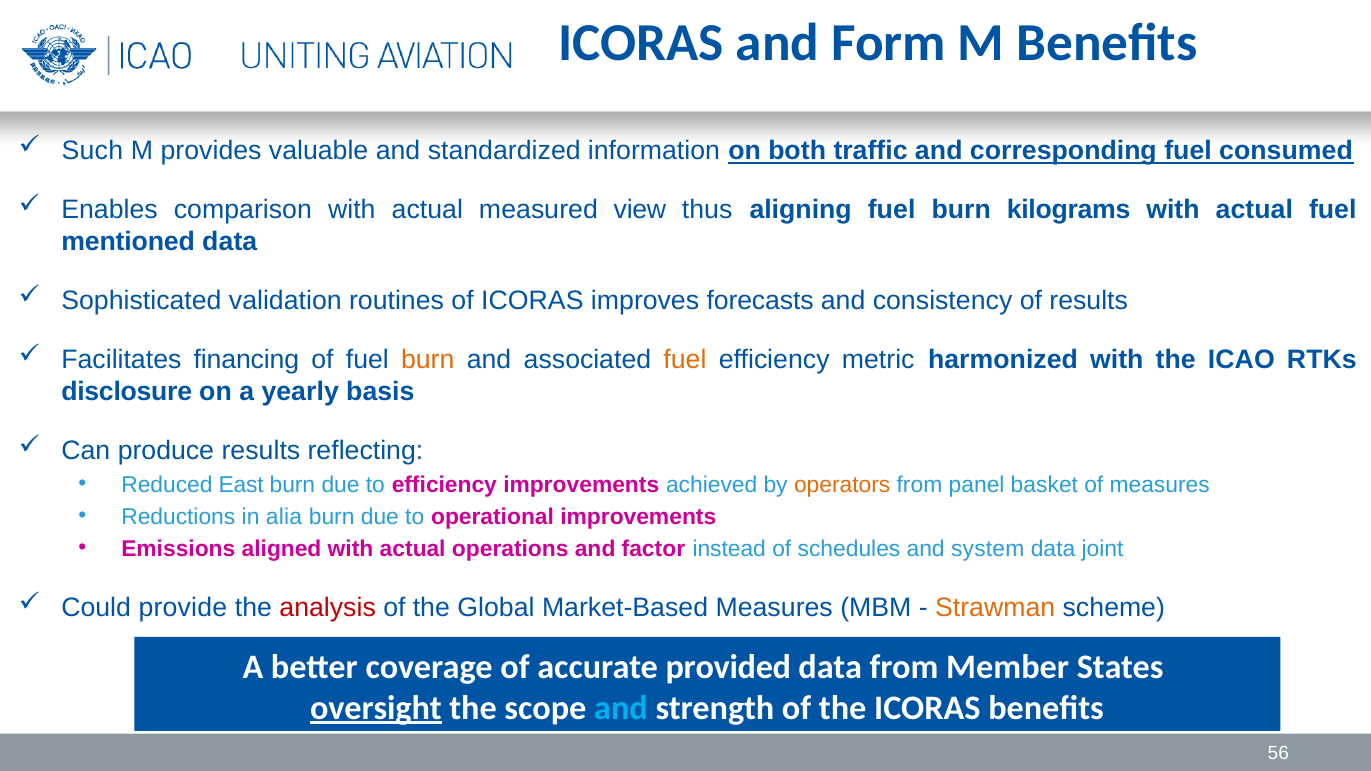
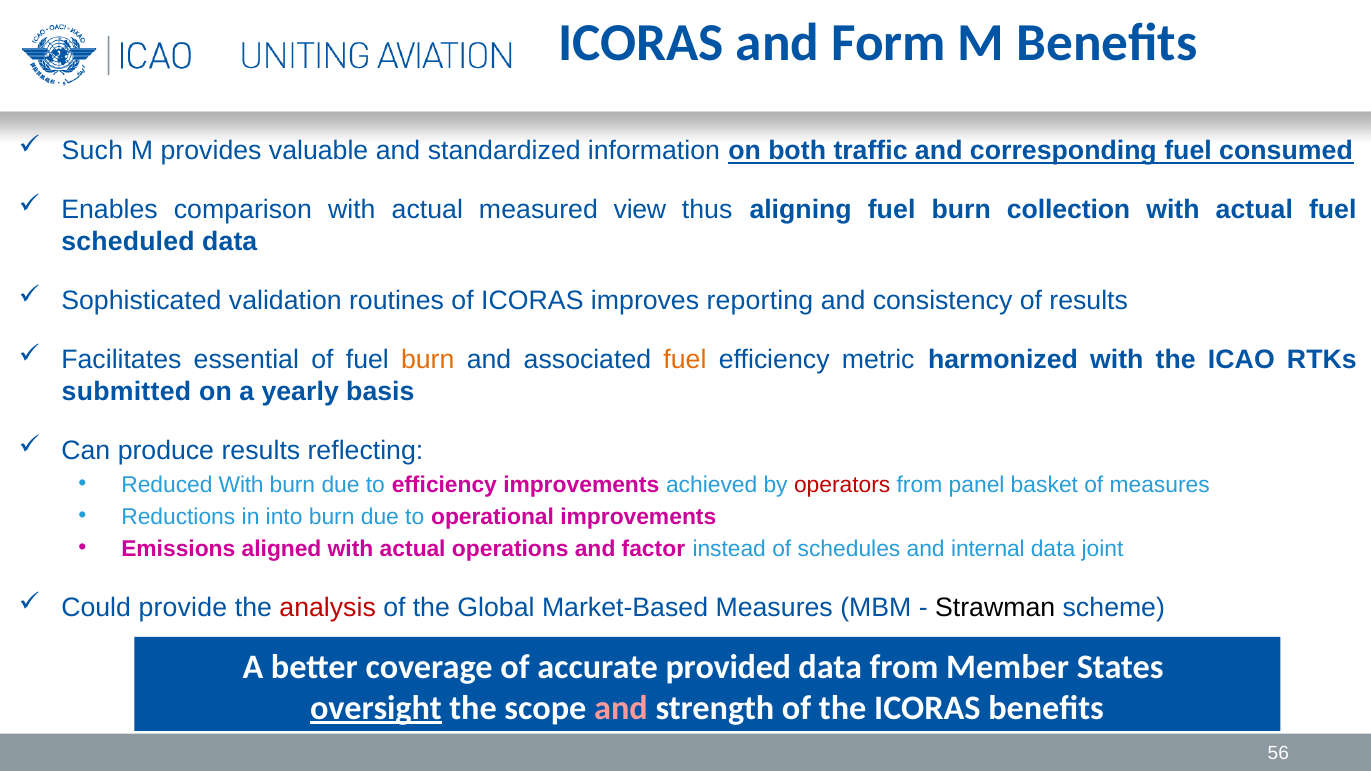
kilograms: kilograms -> collection
mentioned: mentioned -> scheduled
forecasts: forecasts -> reporting
financing: financing -> essential
disclosure: disclosure -> submitted
Reduced East: East -> With
operators colour: orange -> red
alia: alia -> into
system: system -> internal
Strawman colour: orange -> black
and at (621, 708) colour: light blue -> pink
